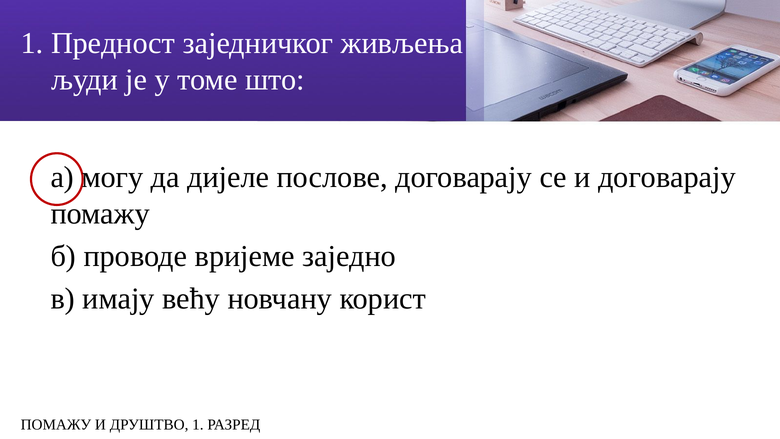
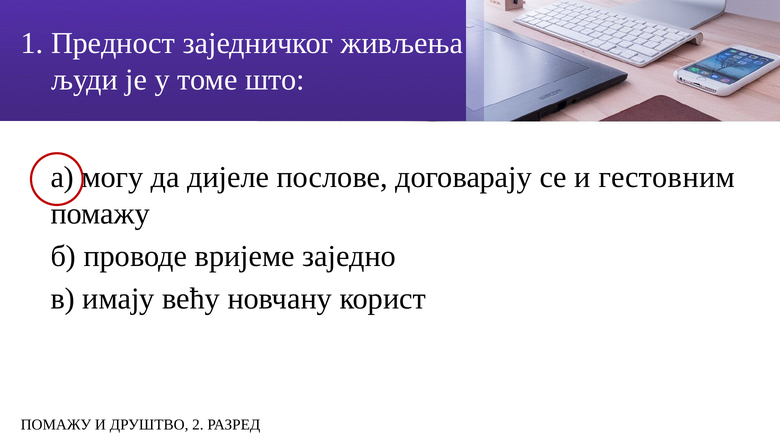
и договарају: договарају -> гестовним
ДРУШТВО 1: 1 -> 2
